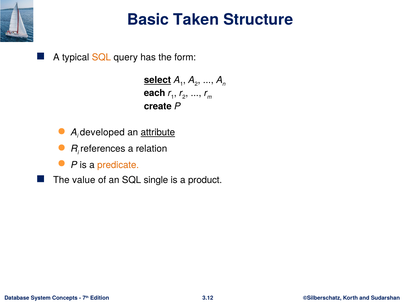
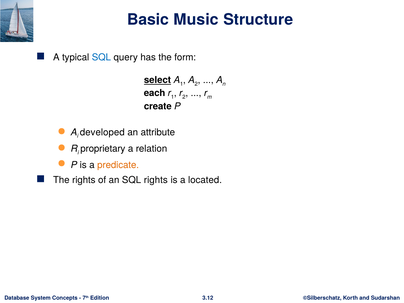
Taken: Taken -> Music
SQL at (101, 57) colour: orange -> blue
attribute underline: present -> none
references: references -> proprietary
The value: value -> rights
SQL single: single -> rights
product: product -> located
